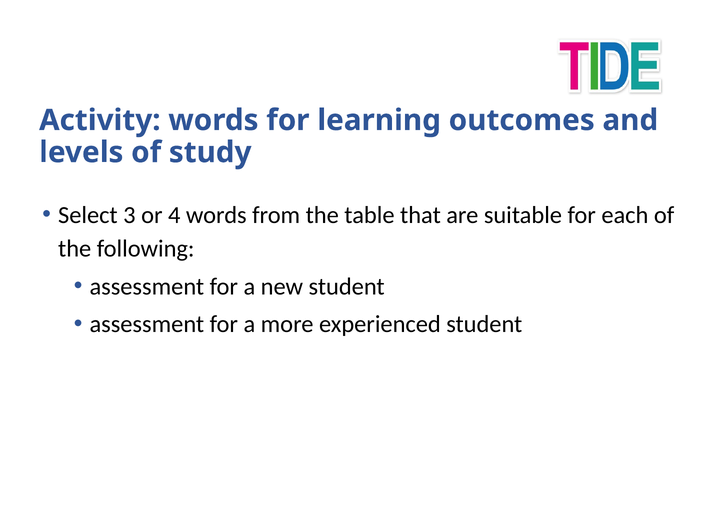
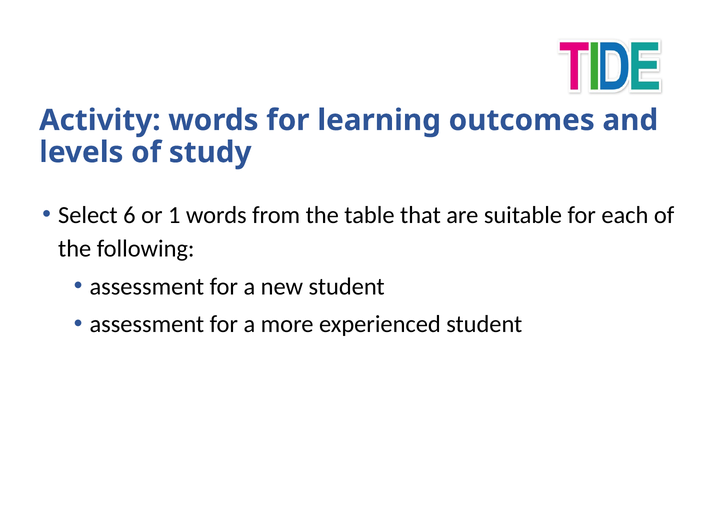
3: 3 -> 6
4: 4 -> 1
